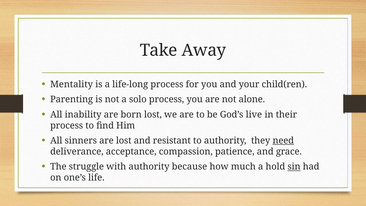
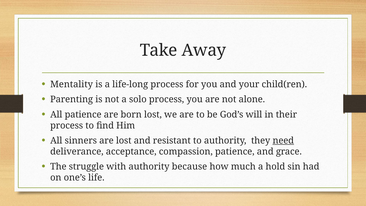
All inability: inability -> patience
live: live -> will
sin underline: present -> none
